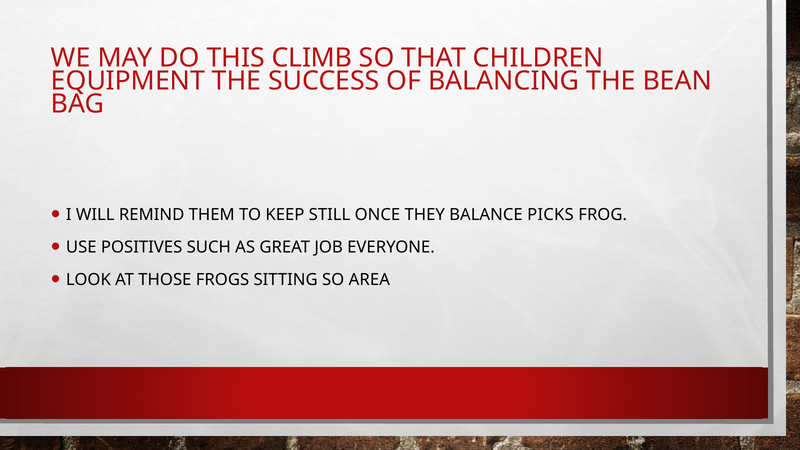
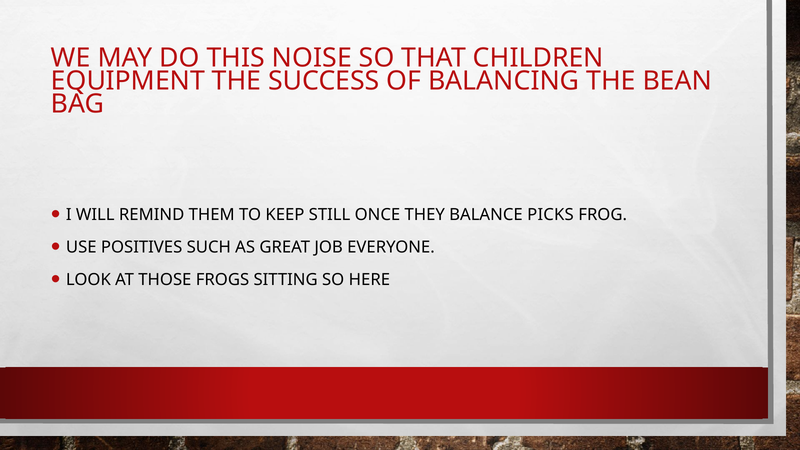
CLIMB: CLIMB -> NOISE
AREA: AREA -> HERE
